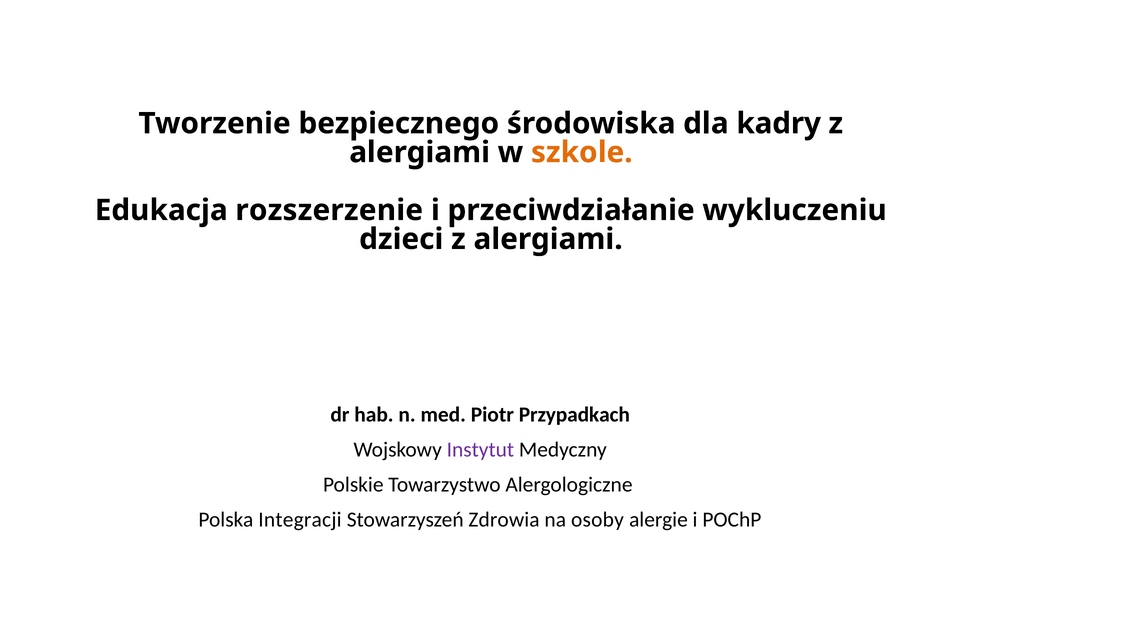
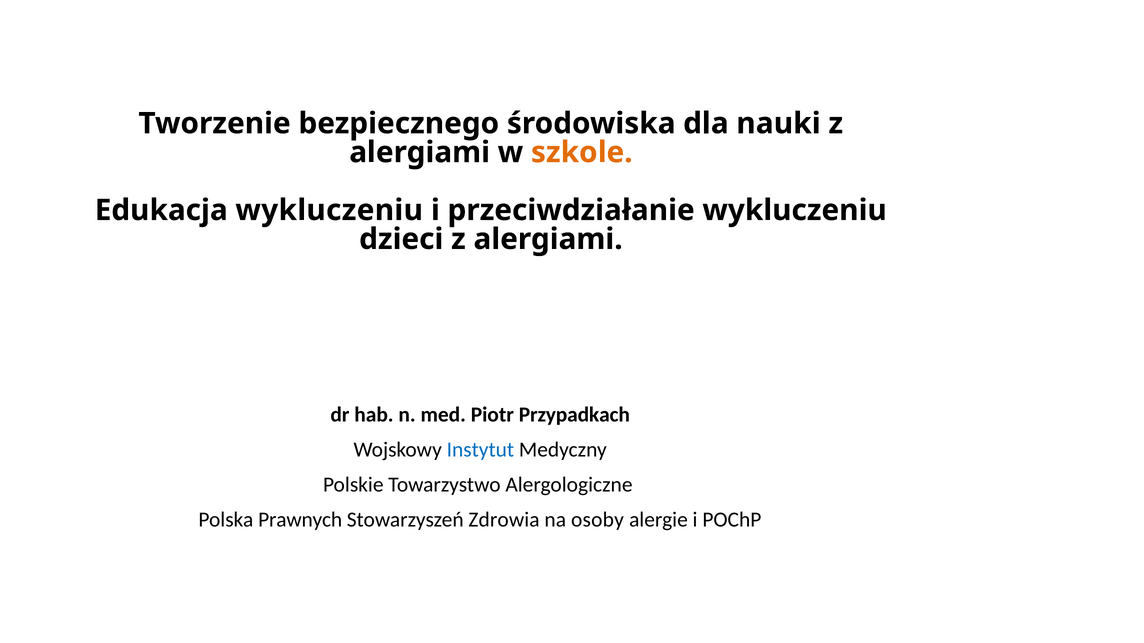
kadry: kadry -> nauki
Edukacja rozszerzenie: rozszerzenie -> wykluczeniu
Instytut colour: purple -> blue
Integracji: Integracji -> Prawnych
